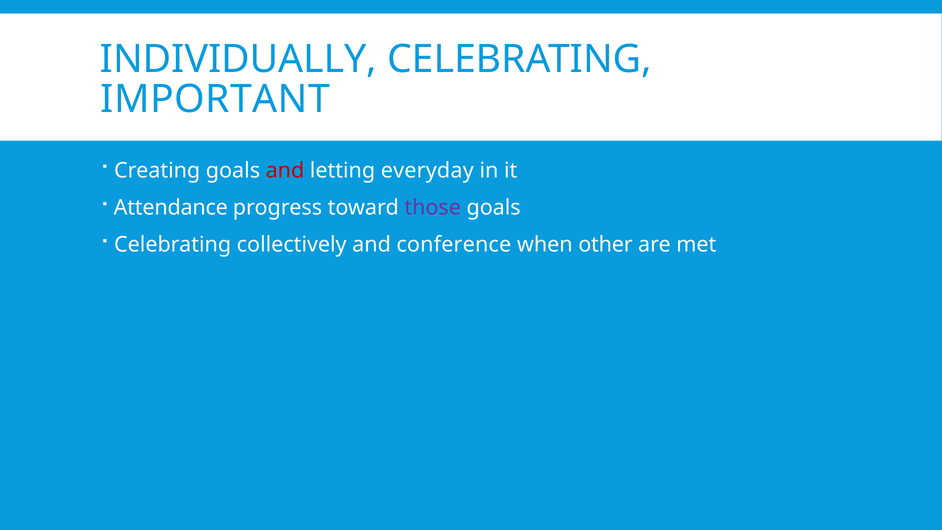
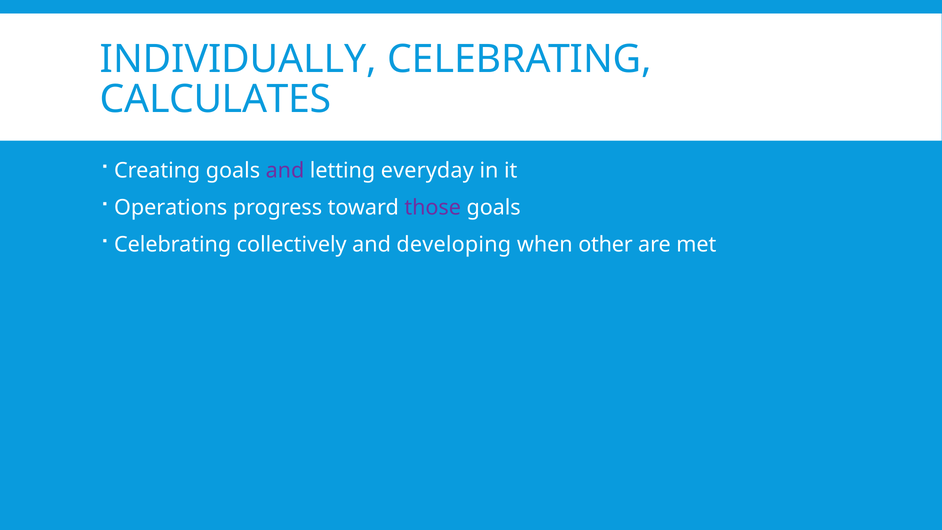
IMPORTANT: IMPORTANT -> CALCULATES
and at (285, 170) colour: red -> purple
Attendance: Attendance -> Operations
conference: conference -> developing
